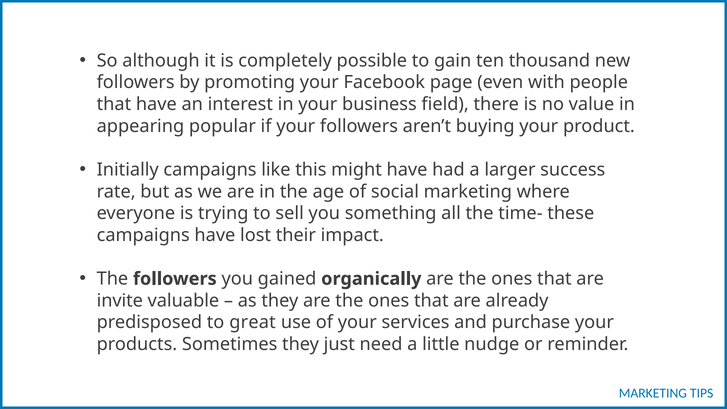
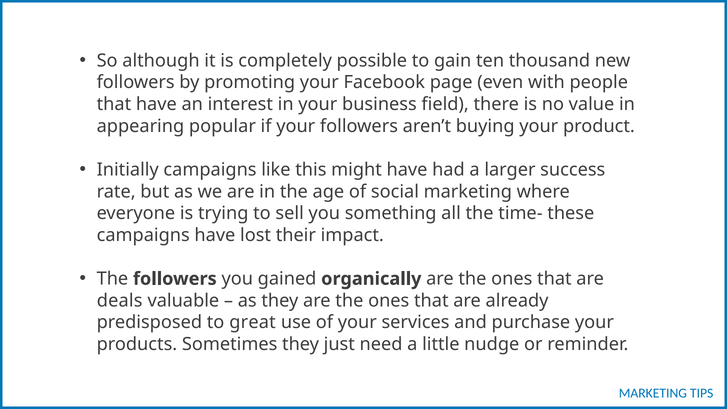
invite: invite -> deals
